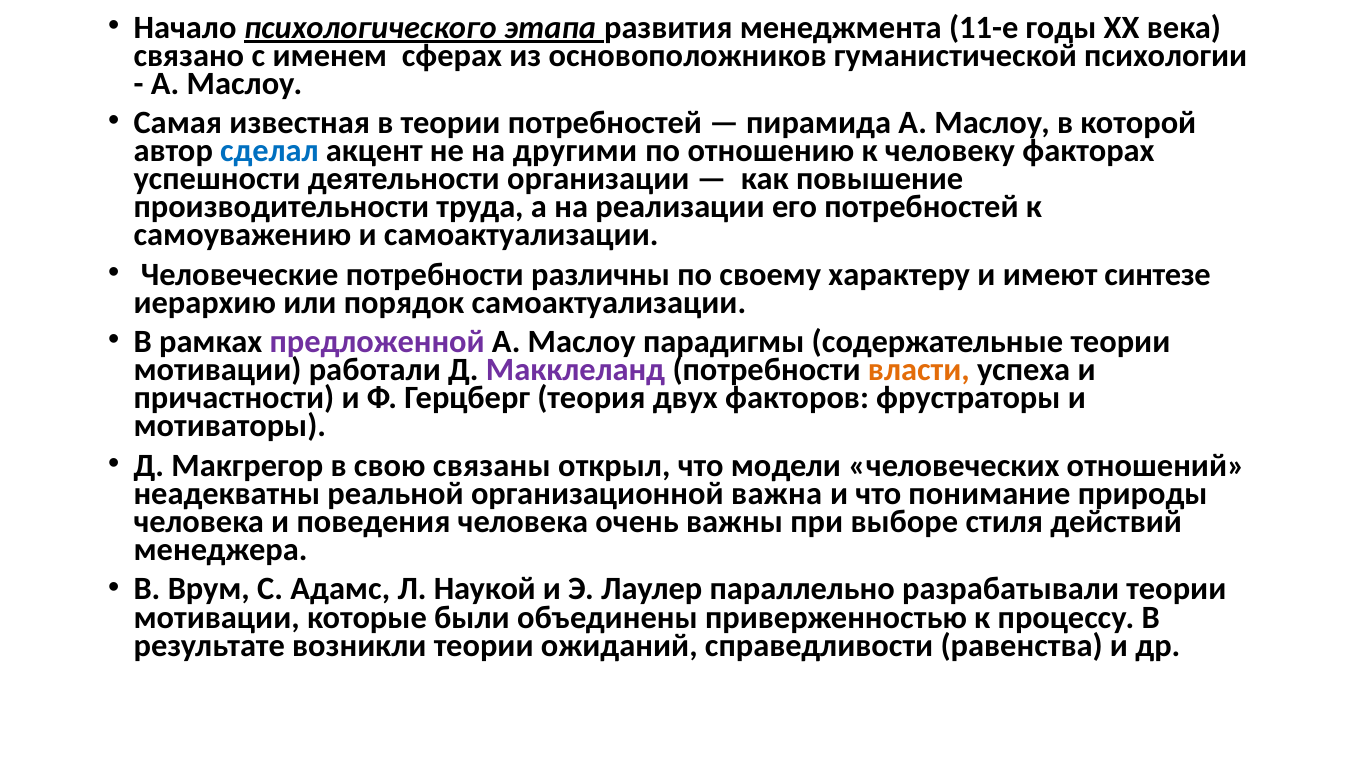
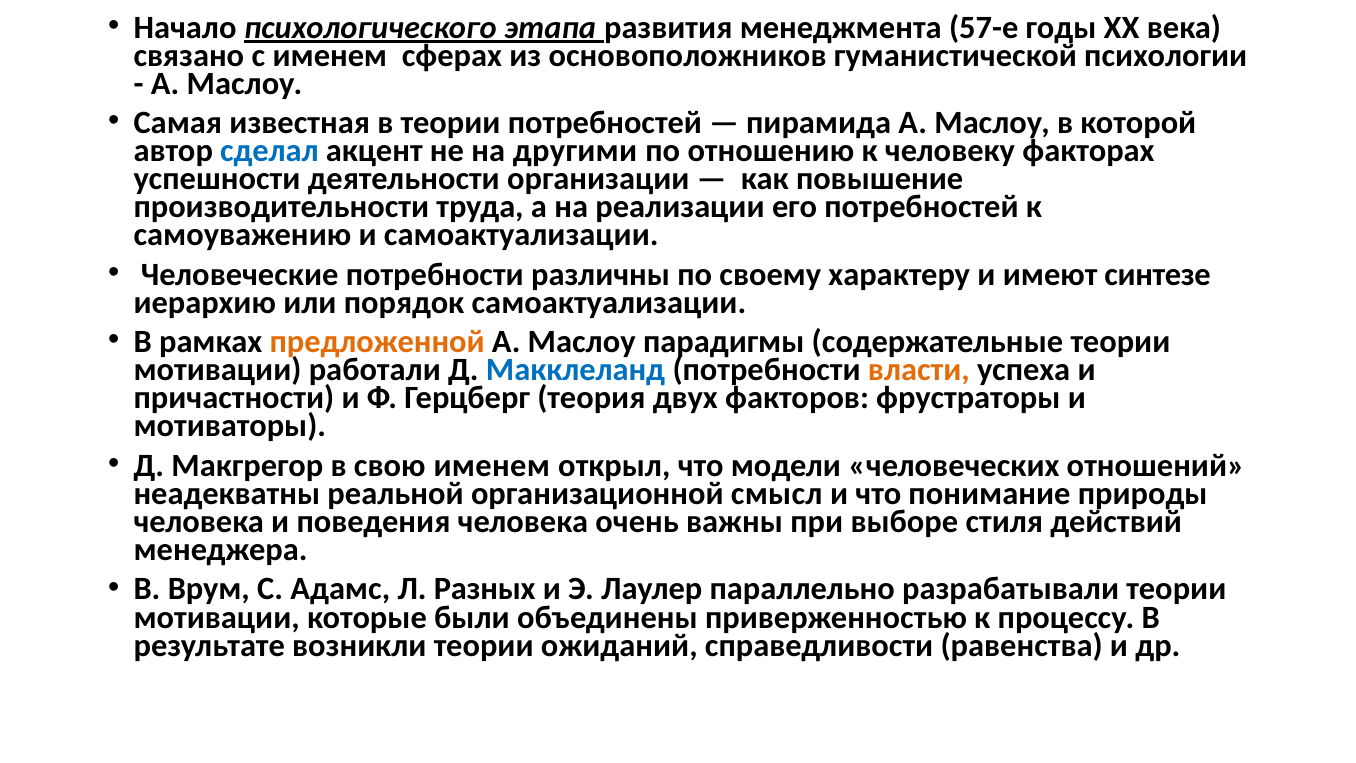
11-е: 11-е -> 57-е
предложенной colour: purple -> orange
Макклеланд colour: purple -> blue
свою связаны: связаны -> именем
важна: важна -> смысл
Наукой: Наукой -> Разных
